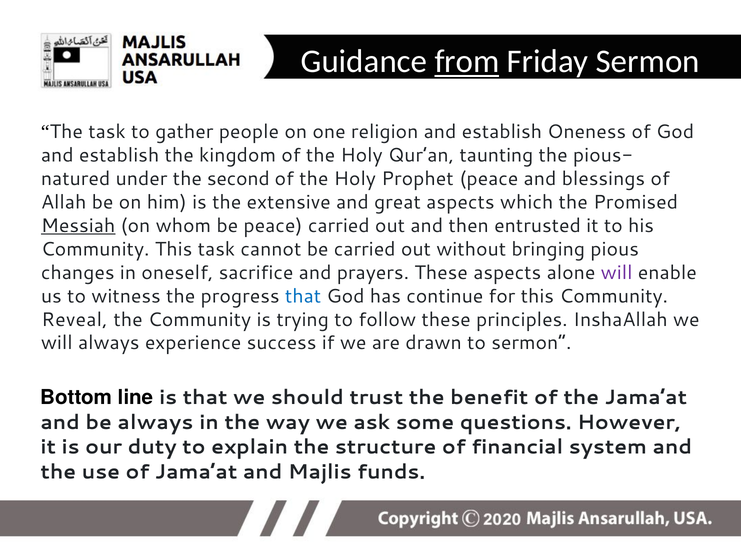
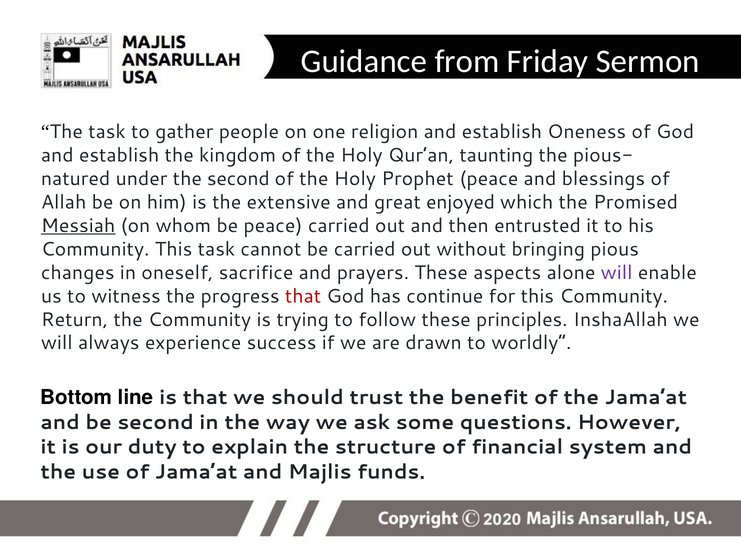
from underline: present -> none
great aspects: aspects -> enjoyed
that at (303, 296) colour: blue -> red
Reveal: Reveal -> Return
to sermon: sermon -> worldly
be always: always -> second
